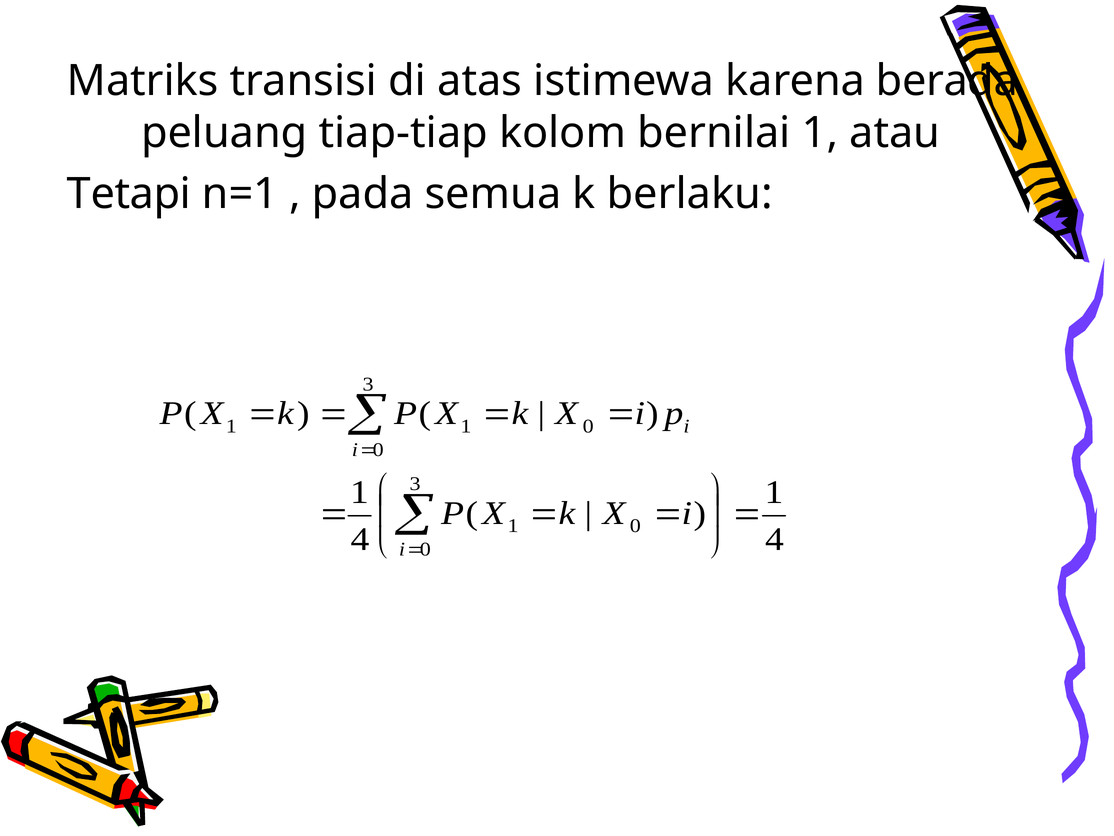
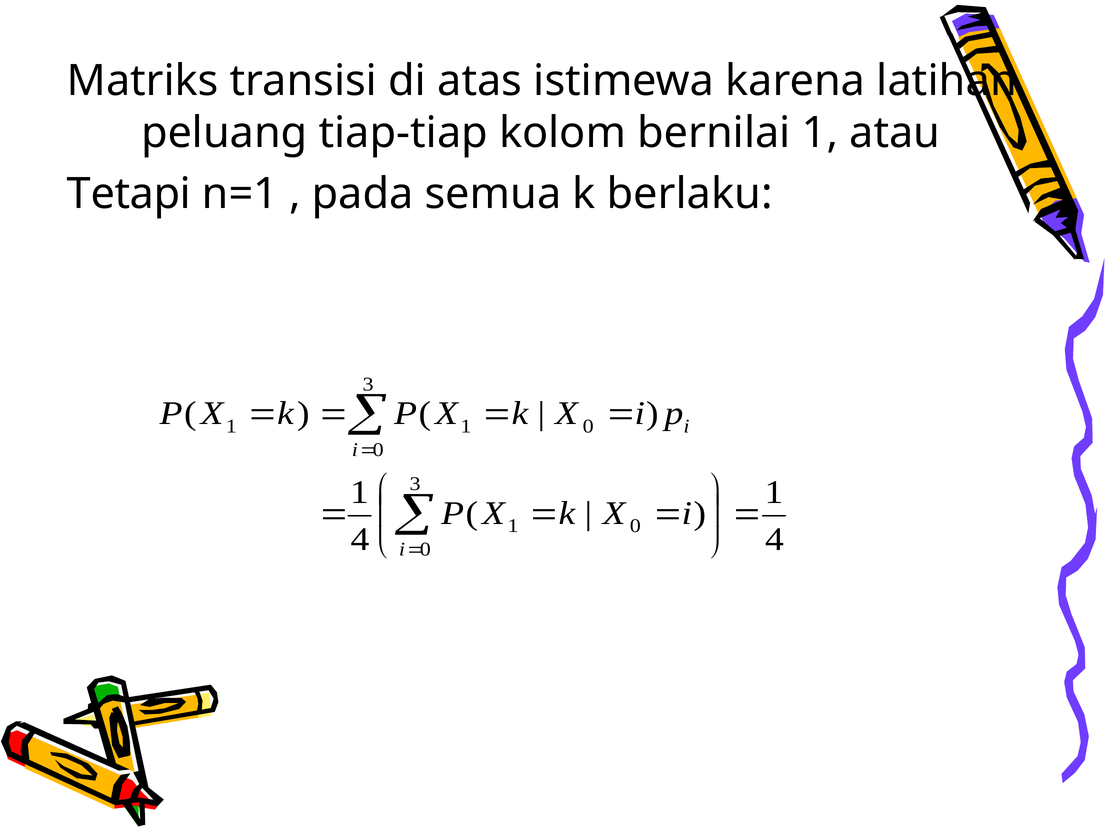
berada: berada -> latihan
